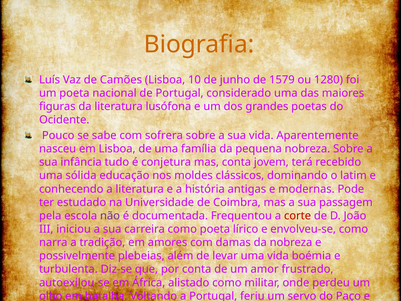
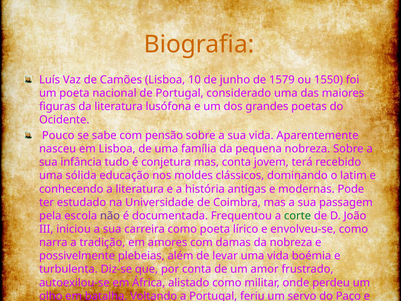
1280: 1280 -> 1550
sofrera: sofrera -> pensão
corte colour: red -> green
